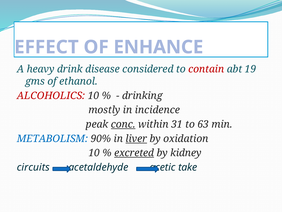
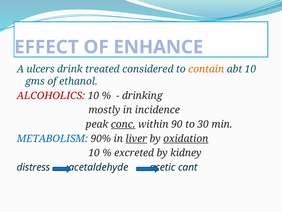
heavy: heavy -> ulcers
disease: disease -> treated
contain colour: red -> orange
abt 19: 19 -> 10
31: 31 -> 90
63: 63 -> 30
oxidation underline: none -> present
excreted underline: present -> none
circuits: circuits -> distress
take: take -> cant
